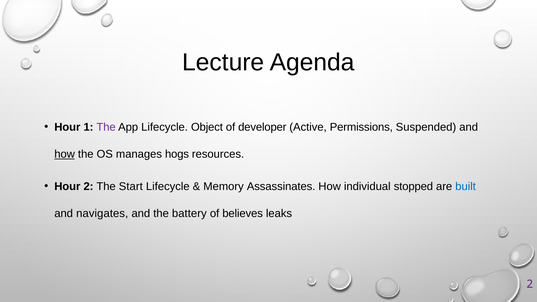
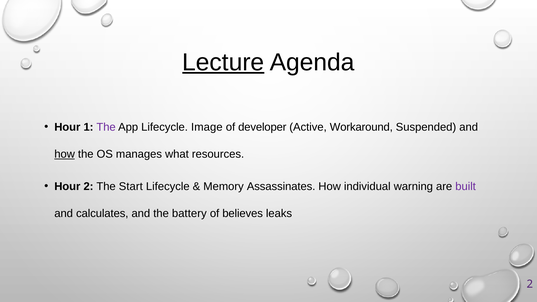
Lecture underline: none -> present
Object: Object -> Image
Permissions: Permissions -> Workaround
hogs: hogs -> what
stopped: stopped -> warning
built colour: blue -> purple
navigates: navigates -> calculates
